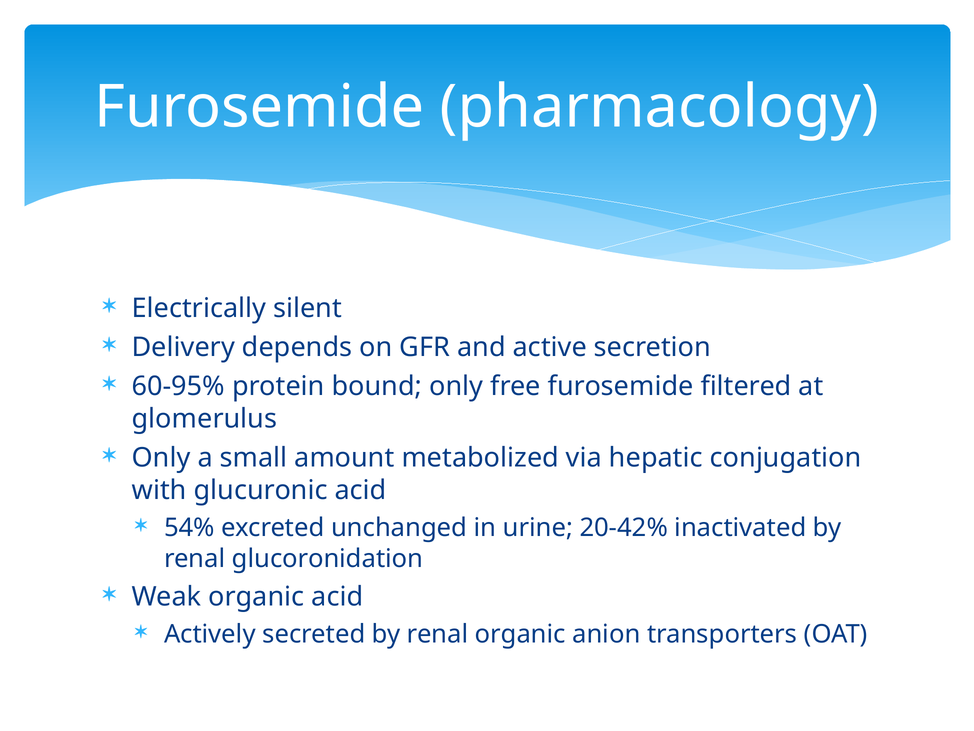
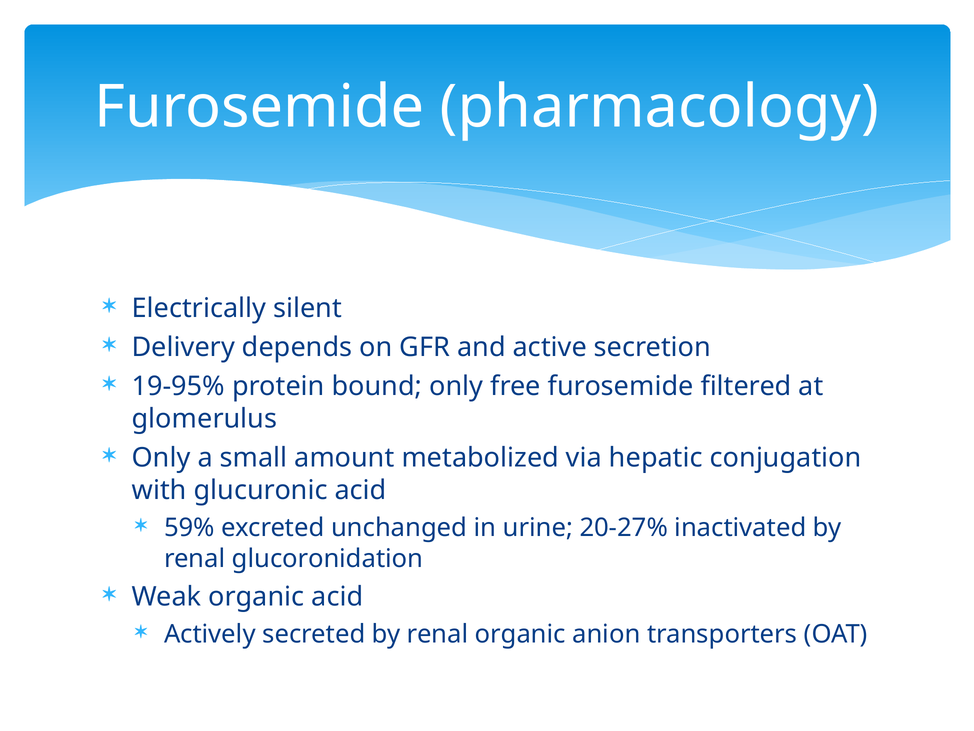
60-95%: 60-95% -> 19-95%
54%: 54% -> 59%
20-42%: 20-42% -> 20-27%
